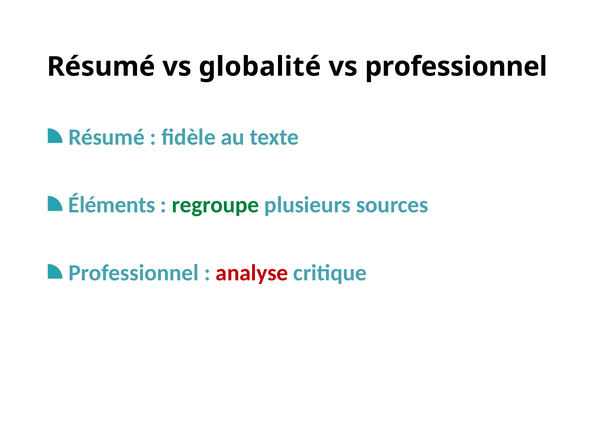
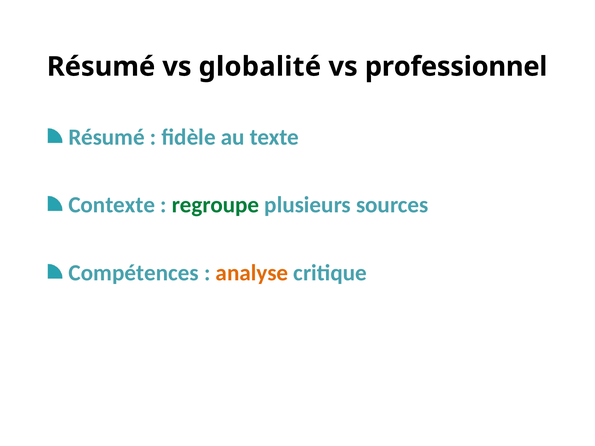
Éléments: Éléments -> Contexte
Professionnel at (134, 273): Professionnel -> Compétences
analyse colour: red -> orange
